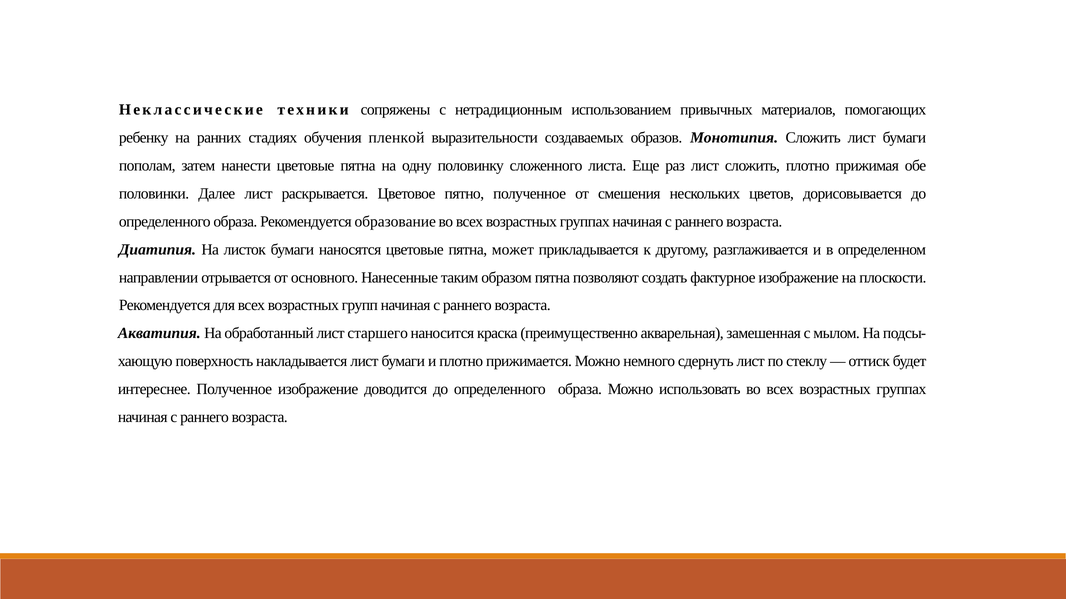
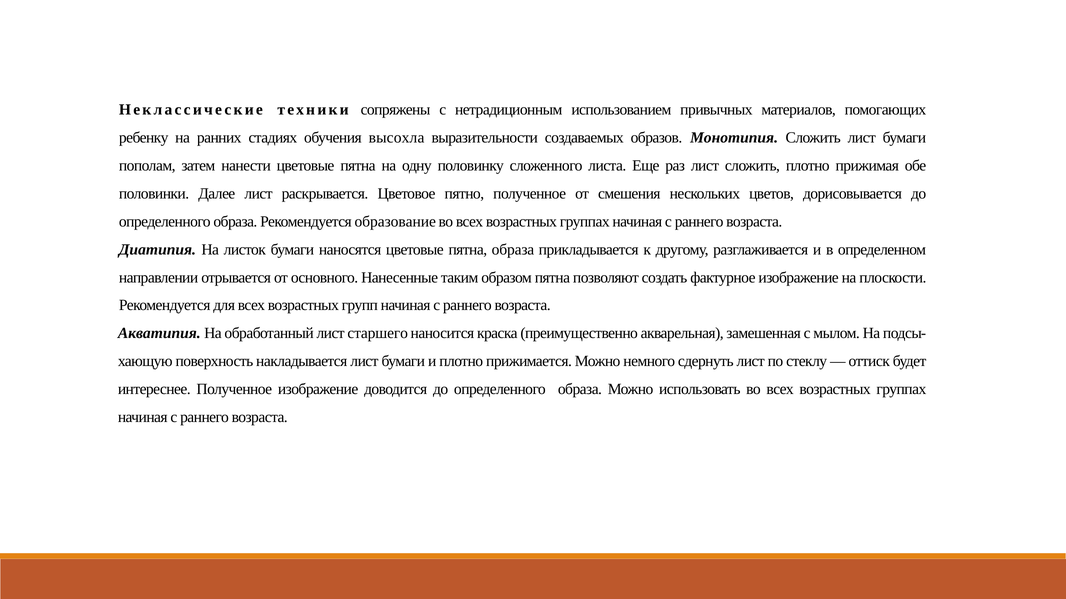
пленкой: пленкой -> высохла
пятна может: может -> образа
